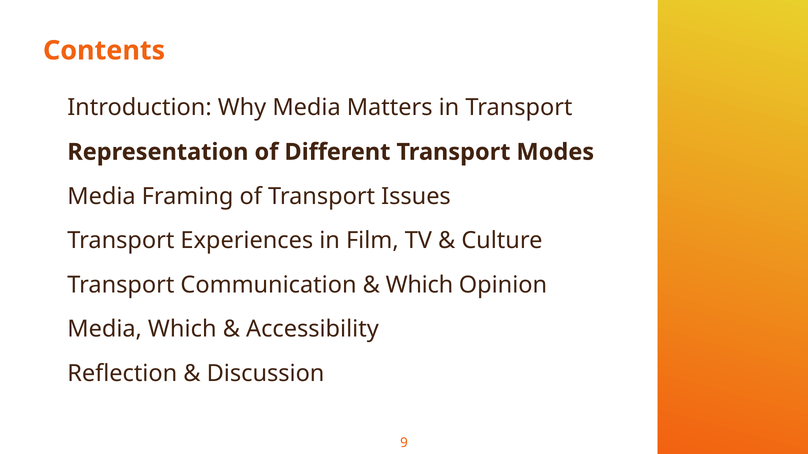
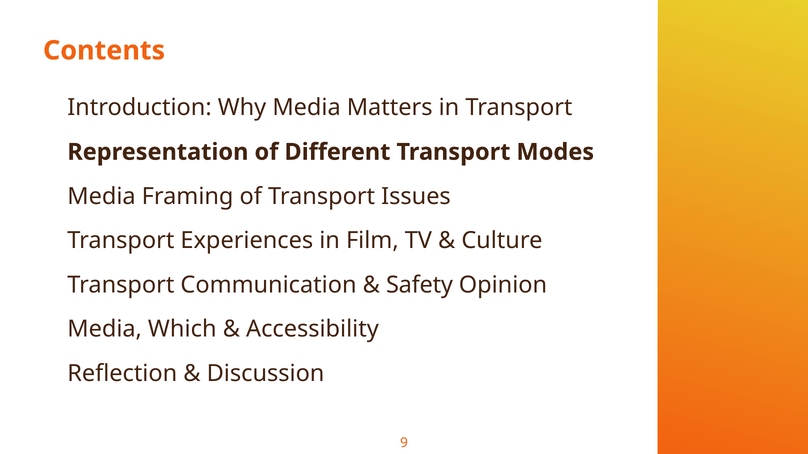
Which at (419, 285): Which -> Safety
